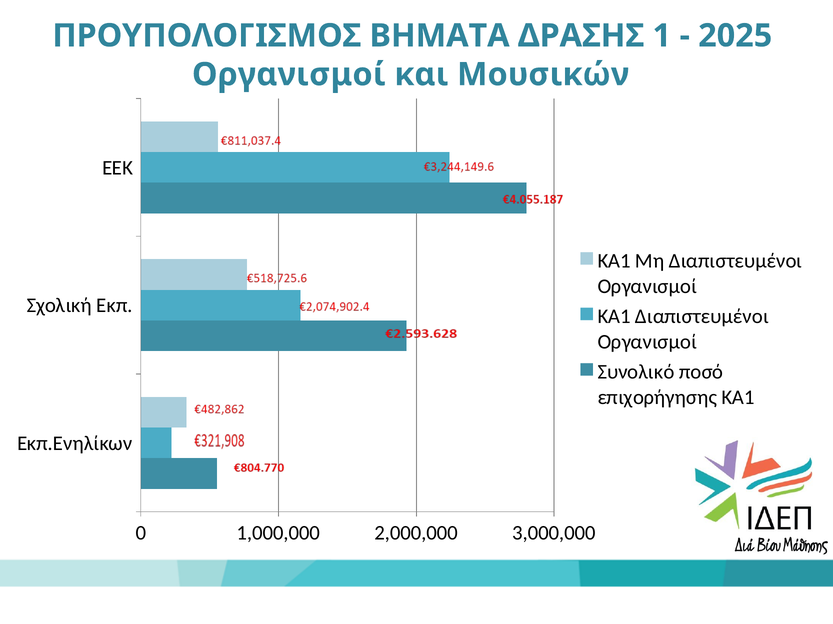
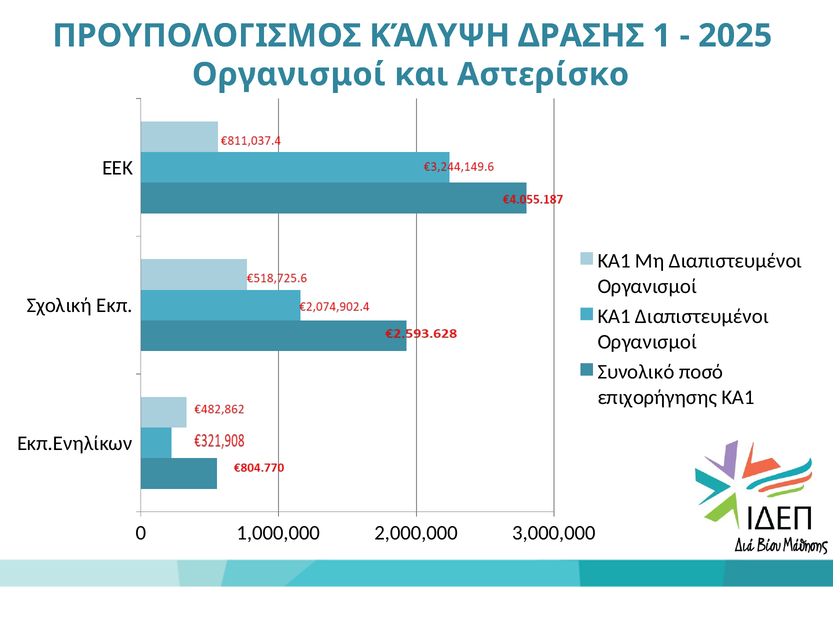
ΒΗΜΑΤΑ: ΒΗΜΑΤΑ -> ΚΆΛΥΨΗ
Μουσικών: Μουσικών -> Αστερίσκο
